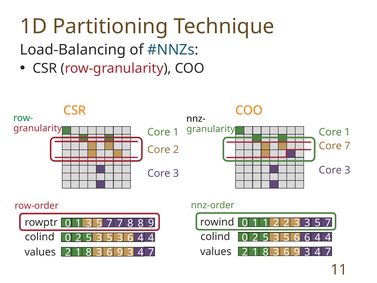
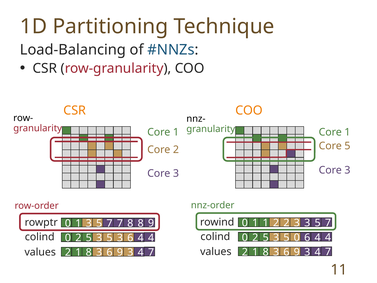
row- colour: green -> black
Core 7: 7 -> 5
5 6: 6 -> 0
